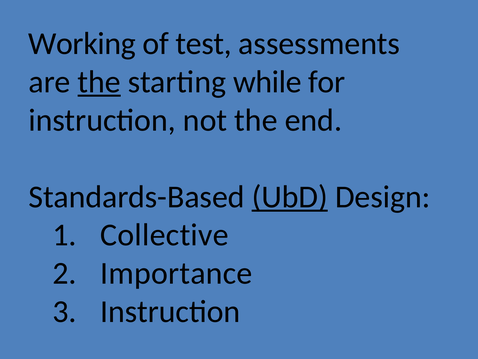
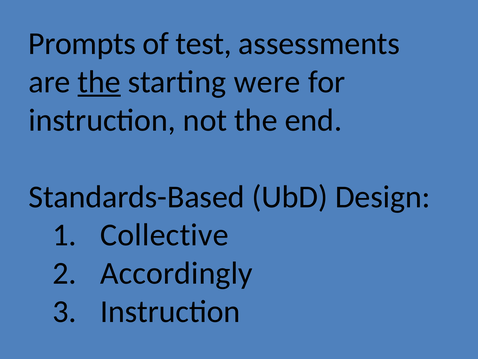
Working: Working -> Prompts
while: while -> were
UbD underline: present -> none
Importance: Importance -> Accordingly
